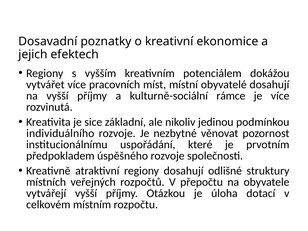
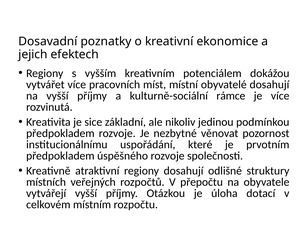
individuálního at (60, 133): individuálního -> předpokladem
